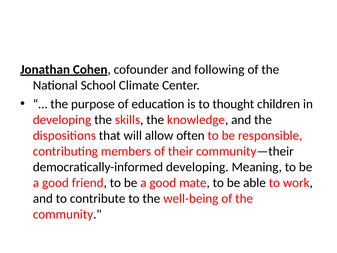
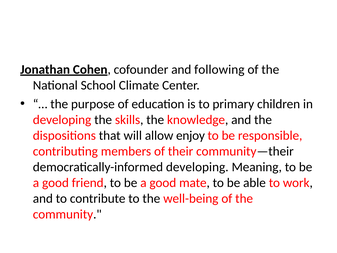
thought: thought -> primary
often: often -> enjoy
